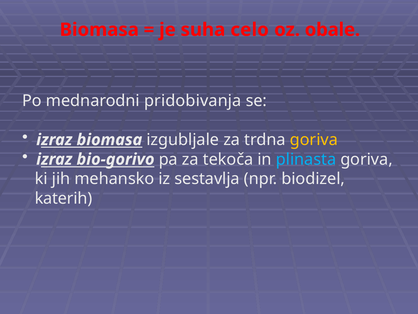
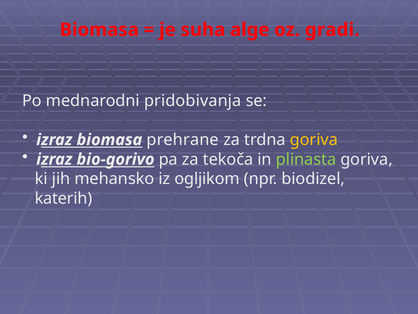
celo: celo -> alge
obale: obale -> gradi
izgubljale: izgubljale -> prehrane
plinasta colour: light blue -> light green
sestavlja: sestavlja -> ogljikom
